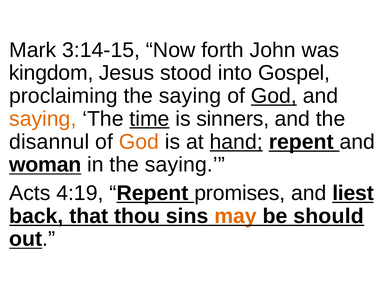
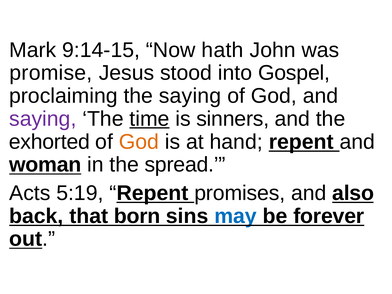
3:14-15: 3:14-15 -> 9:14-15
forth: forth -> hath
kingdom: kingdom -> promise
God at (274, 96) underline: present -> none
saying at (43, 119) colour: orange -> purple
disannul: disannul -> exhorted
hand underline: present -> none
in the saying: saying -> spread
4:19: 4:19 -> 5:19
liest: liest -> also
thou: thou -> born
may colour: orange -> blue
should: should -> forever
